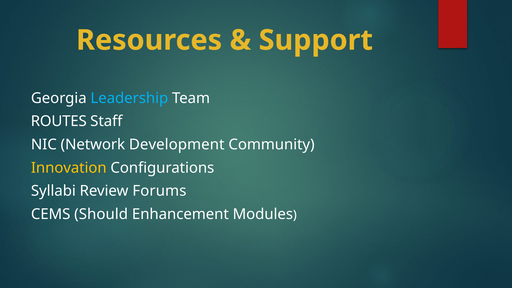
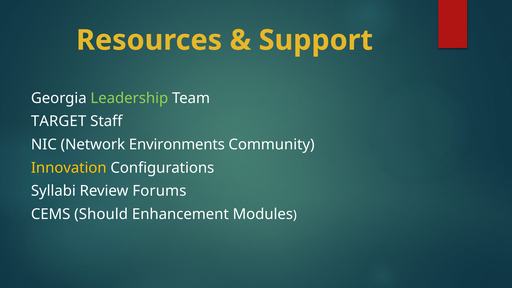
Leadership colour: light blue -> light green
ROUTES: ROUTES -> TARGET
Development: Development -> Environments
